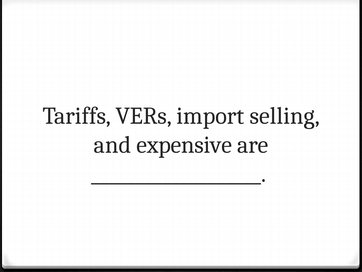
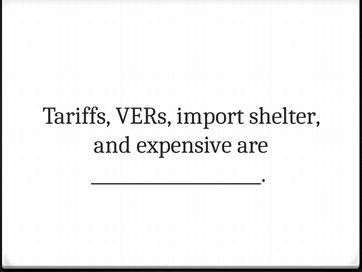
selling: selling -> shelter
